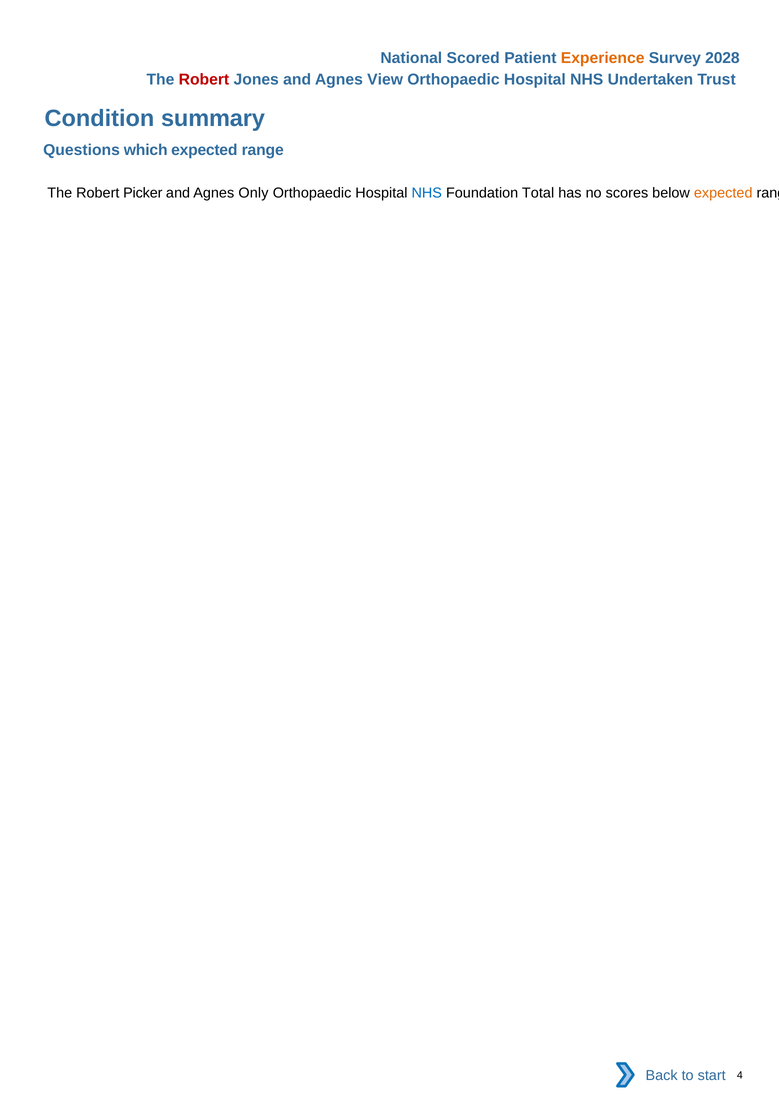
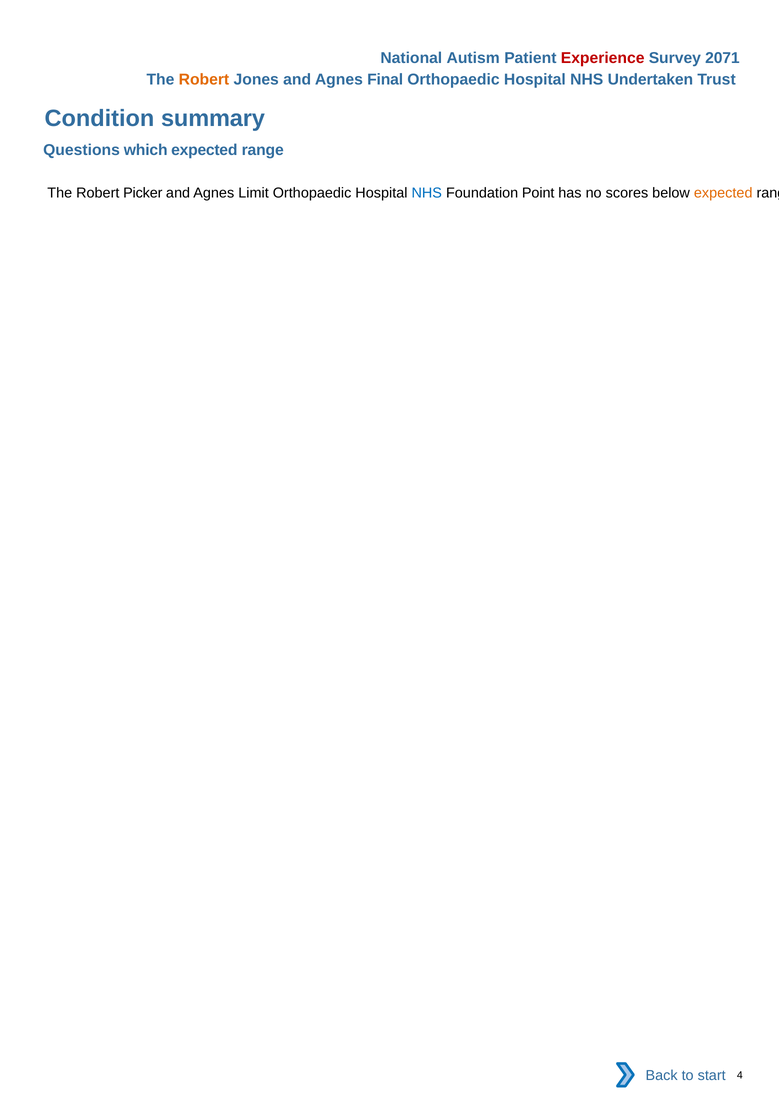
Scored: Scored -> Autism
Experience colour: orange -> red
2028: 2028 -> 2071
Robert at (204, 79) colour: red -> orange
View: View -> Final
Only: Only -> Limit
Total: Total -> Point
